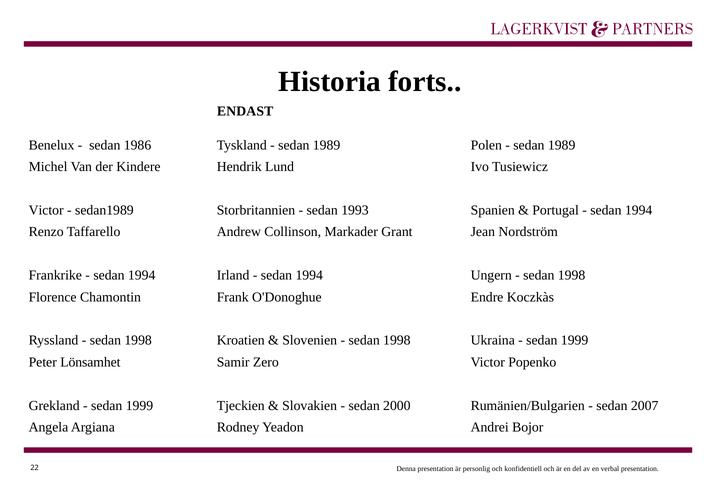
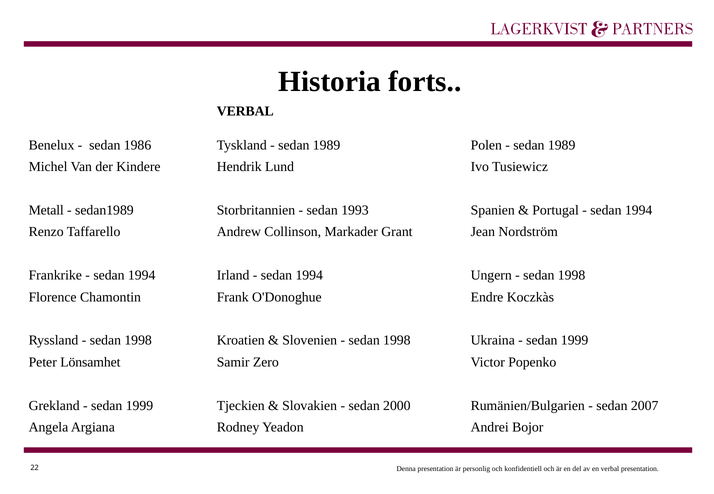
ENDAST at (245, 111): ENDAST -> VERBAL
Victor at (46, 210): Victor -> Metall
